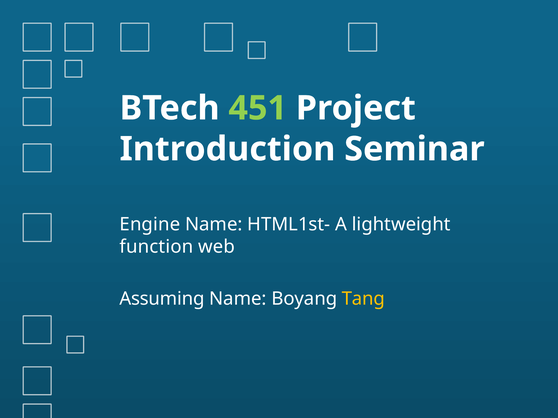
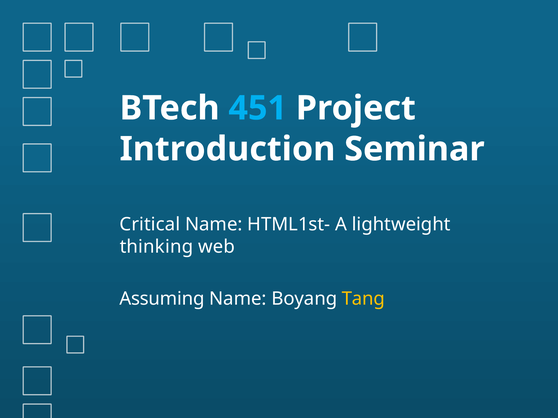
451 colour: light green -> light blue
Engine: Engine -> Critical
function: function -> thinking
